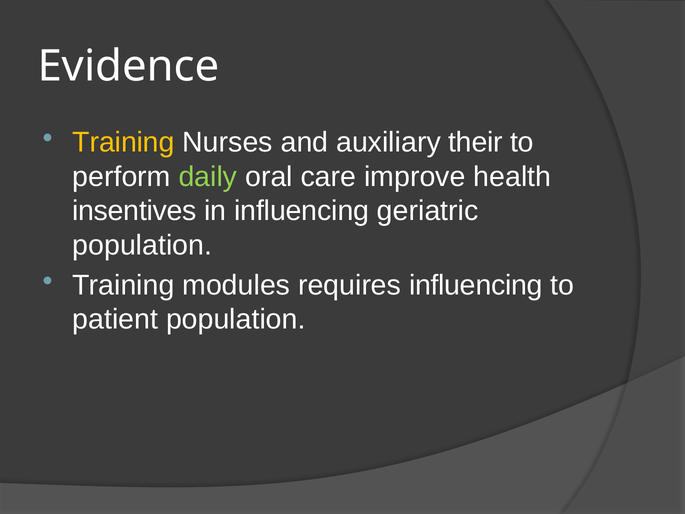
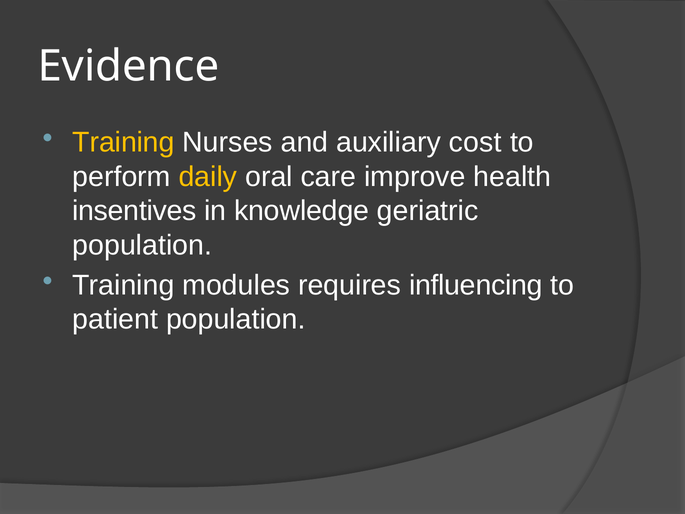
their: their -> cost
daily colour: light green -> yellow
in influencing: influencing -> knowledge
